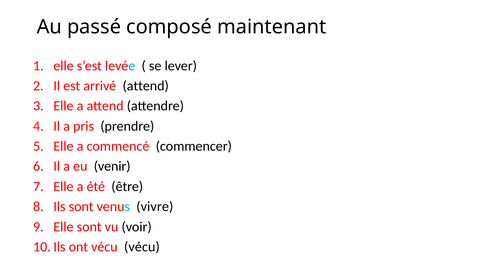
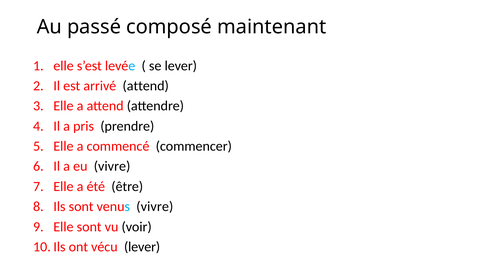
eu venir: venir -> vivre
vécu vécu: vécu -> lever
